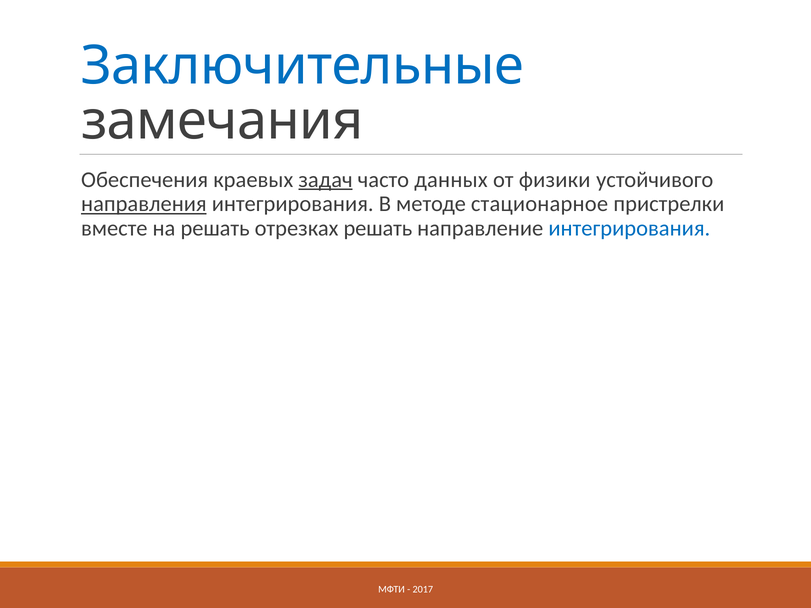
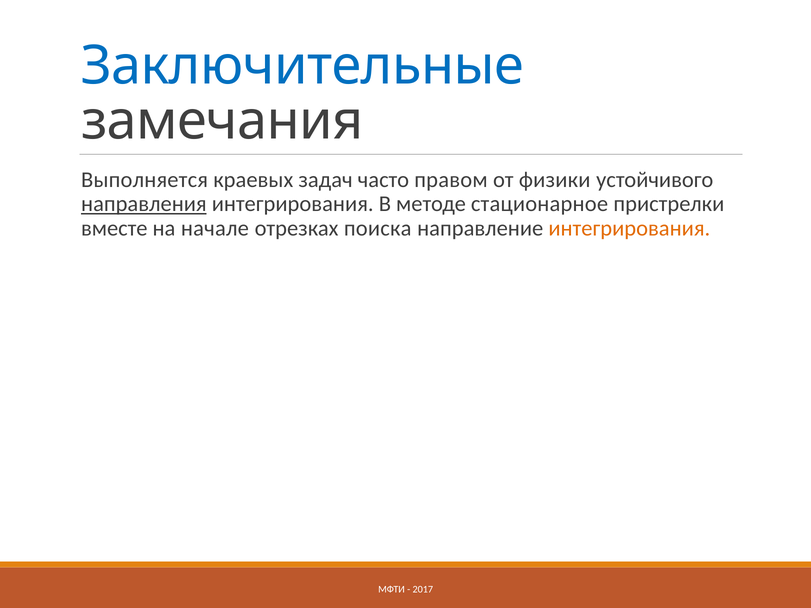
Обеспечения: Обеспечения -> Выполняется
задач underline: present -> none
данных: данных -> правом
на решать: решать -> начале
отрезках решать: решать -> поиска
интегрирования at (629, 228) colour: blue -> orange
